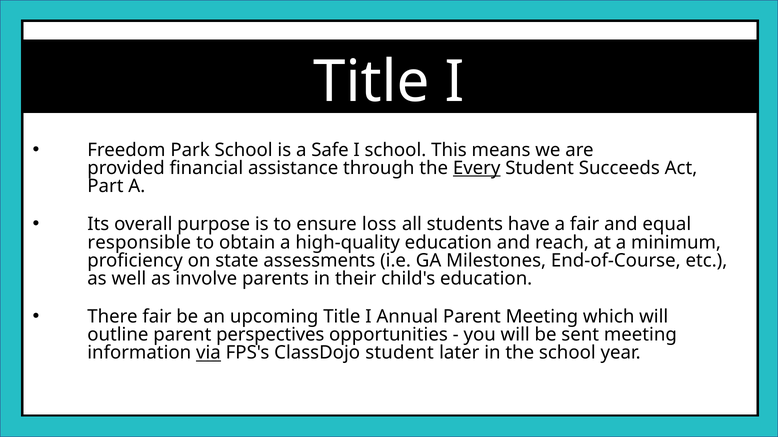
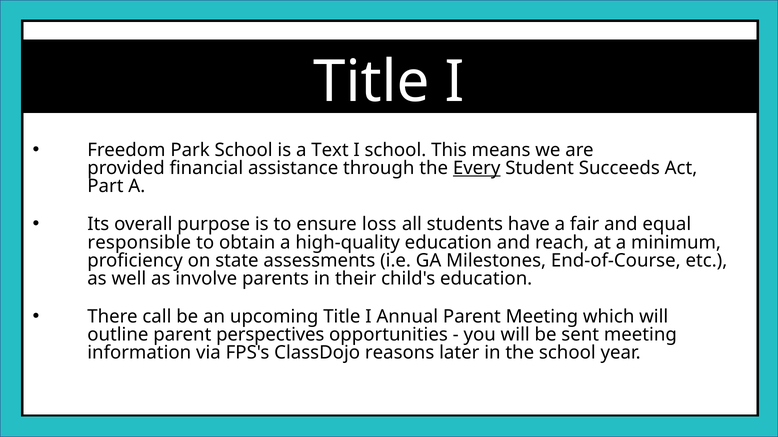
Safe: Safe -> Text
There fair: fair -> call
via underline: present -> none
ClassDojo student: student -> reasons
